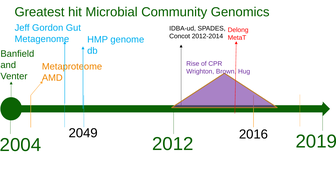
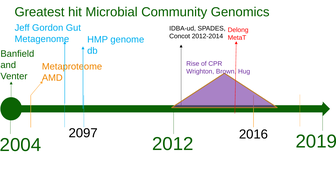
2049: 2049 -> 2097
